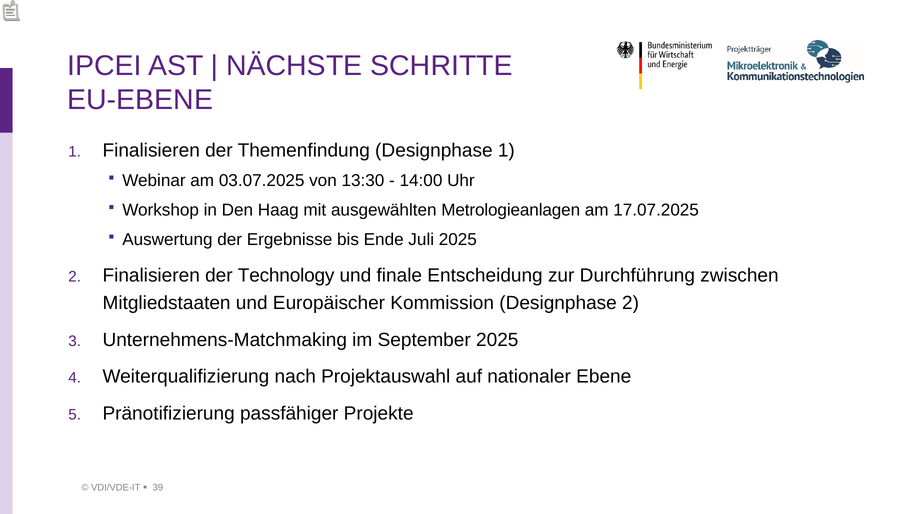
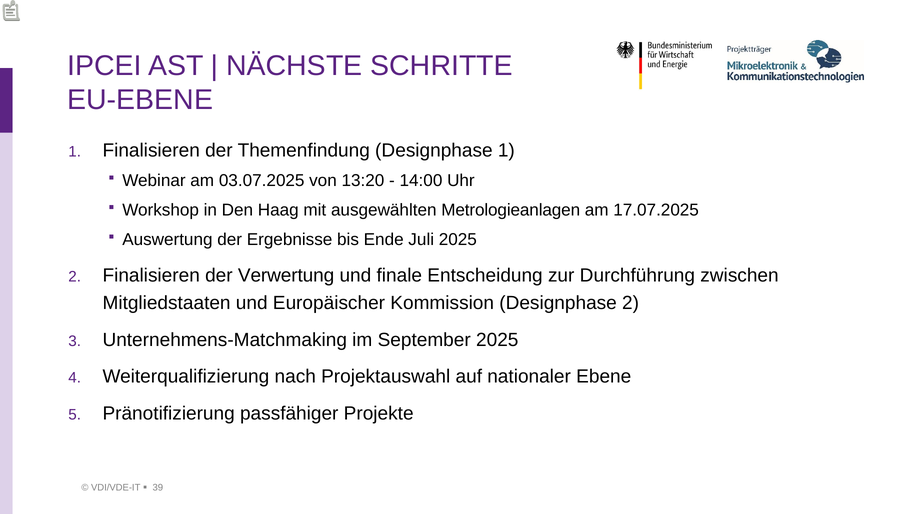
13:30: 13:30 -> 13:20
Technology: Technology -> Verwertung
